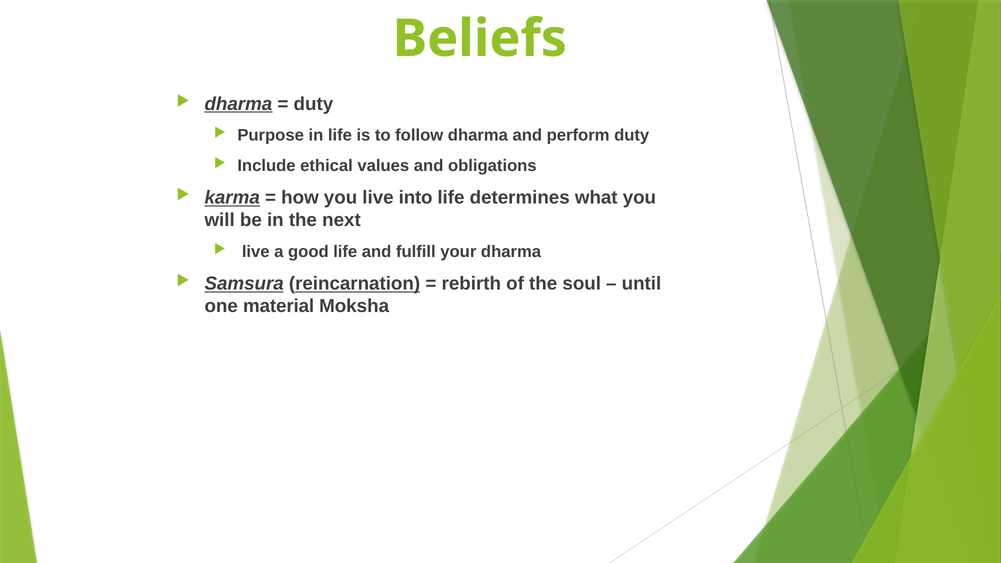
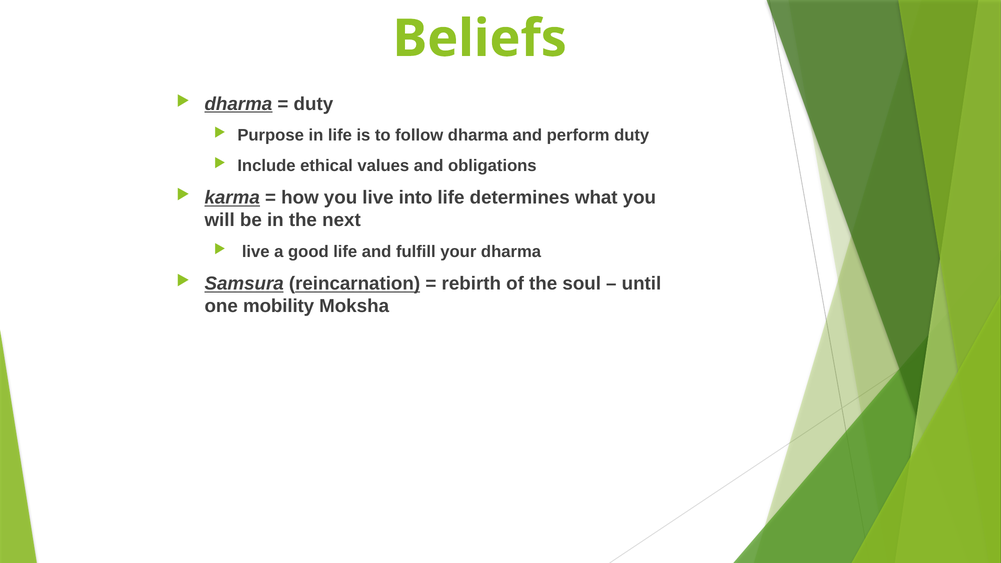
material: material -> mobility
